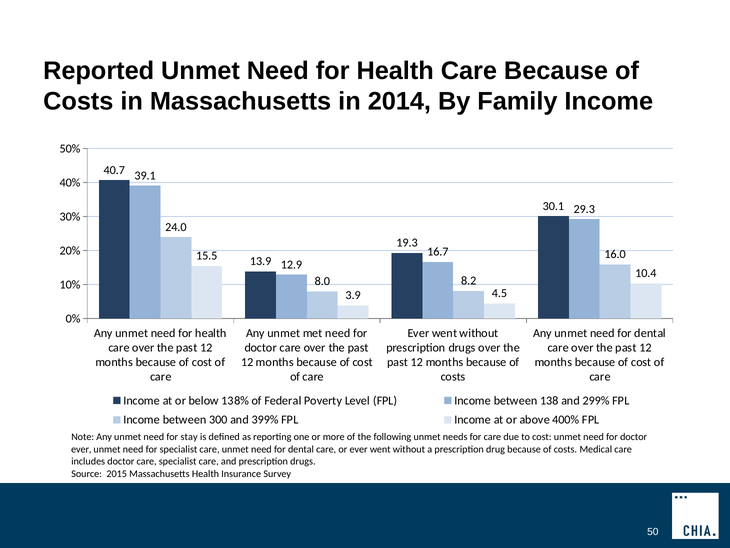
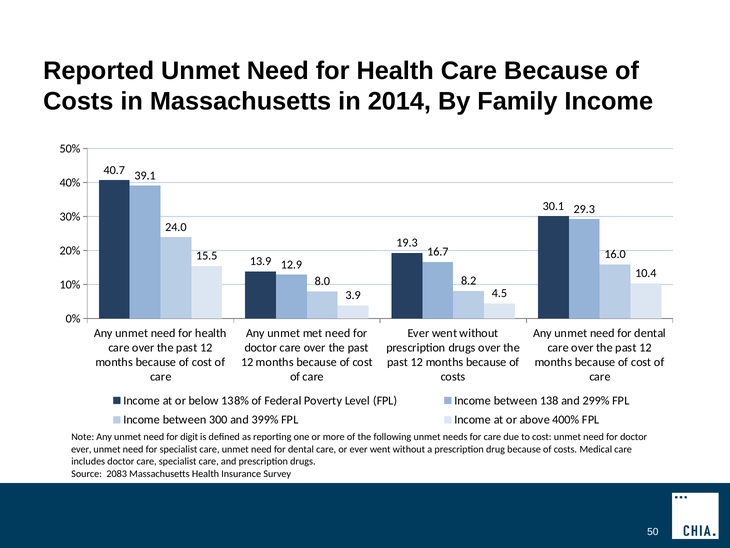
stay: stay -> digit
2015: 2015 -> 2083
